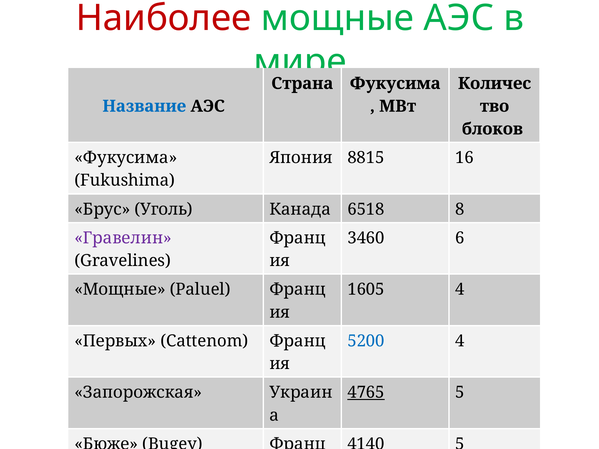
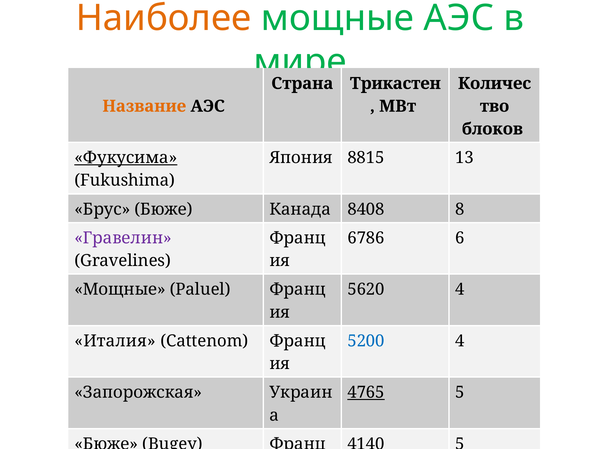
Наиболее colour: red -> orange
Фукусима at (395, 84): Фукусима -> Трикастен
Название colour: blue -> orange
Фукусима at (126, 158) underline: none -> present
16: 16 -> 13
Брус Уголь: Уголь -> Бюже
6518: 6518 -> 8408
3460: 3460 -> 6786
1605: 1605 -> 5620
Первых: Первых -> Италия
